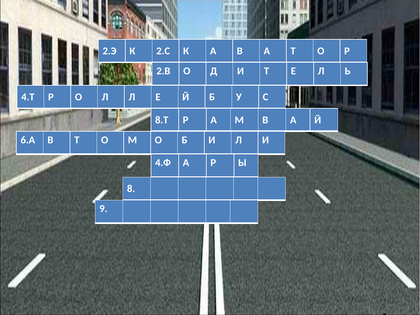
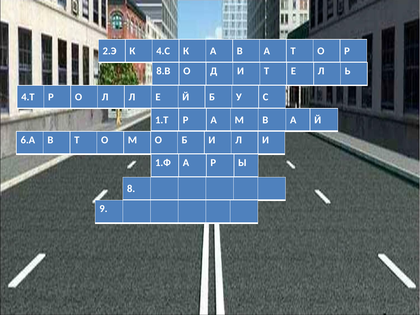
2.С: 2.С -> 4.С
2.В: 2.В -> 8.В
8.Т: 8.Т -> 1.Т
4.Ф: 4.Ф -> 1.Ф
